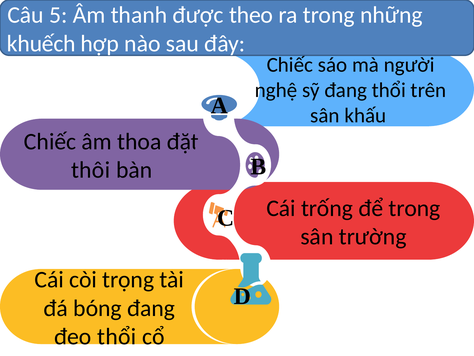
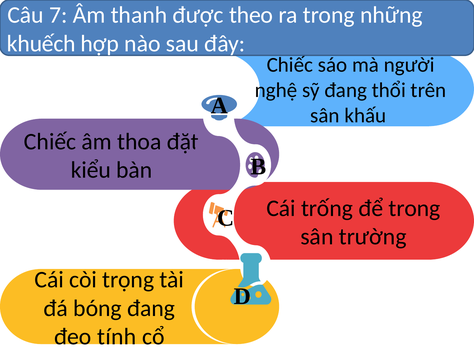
5: 5 -> 7
thôi: thôi -> kiểu
đeo thổi: thổi -> tính
